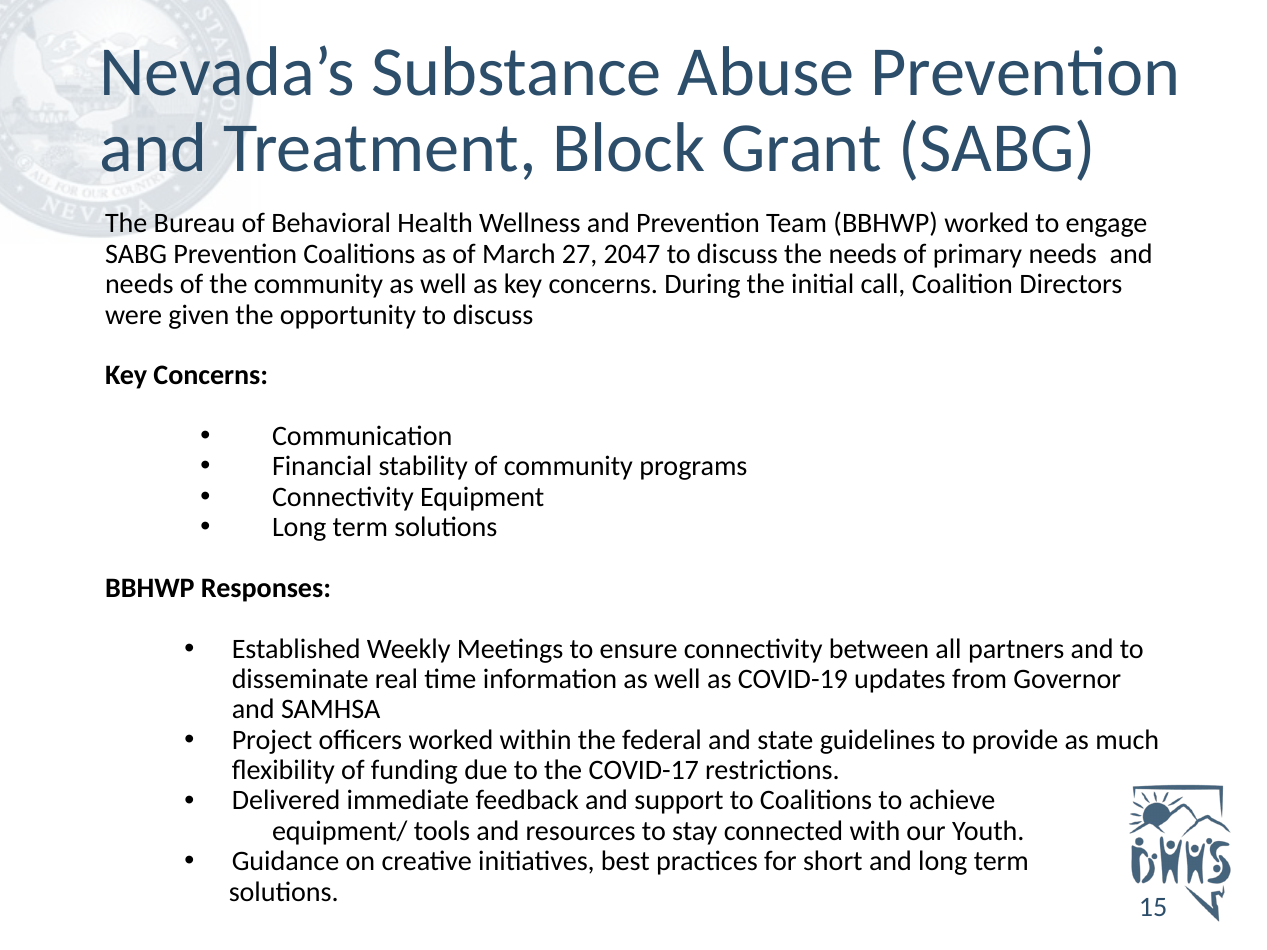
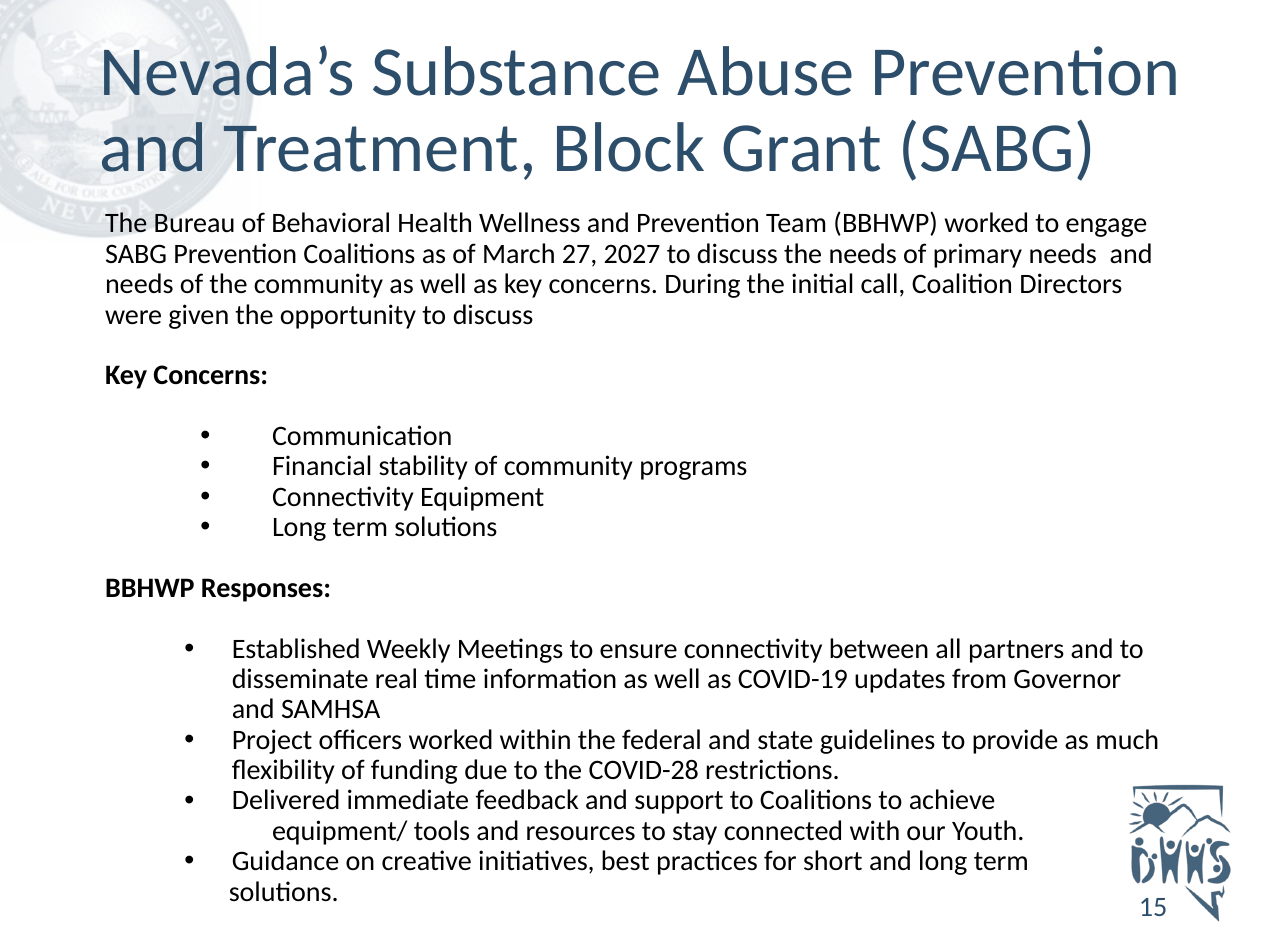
2047: 2047 -> 2027
COVID-17: COVID-17 -> COVID-28
